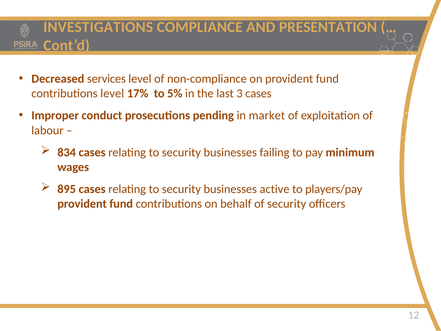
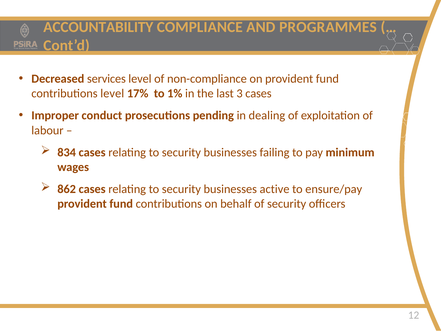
INVESTIGATIONS: INVESTIGATIONS -> ACCOUNTABILITY
PRESENTATION: PRESENTATION -> PROGRAMMES
5%: 5% -> 1%
market: market -> dealing
895: 895 -> 862
players/pay: players/pay -> ensure/pay
